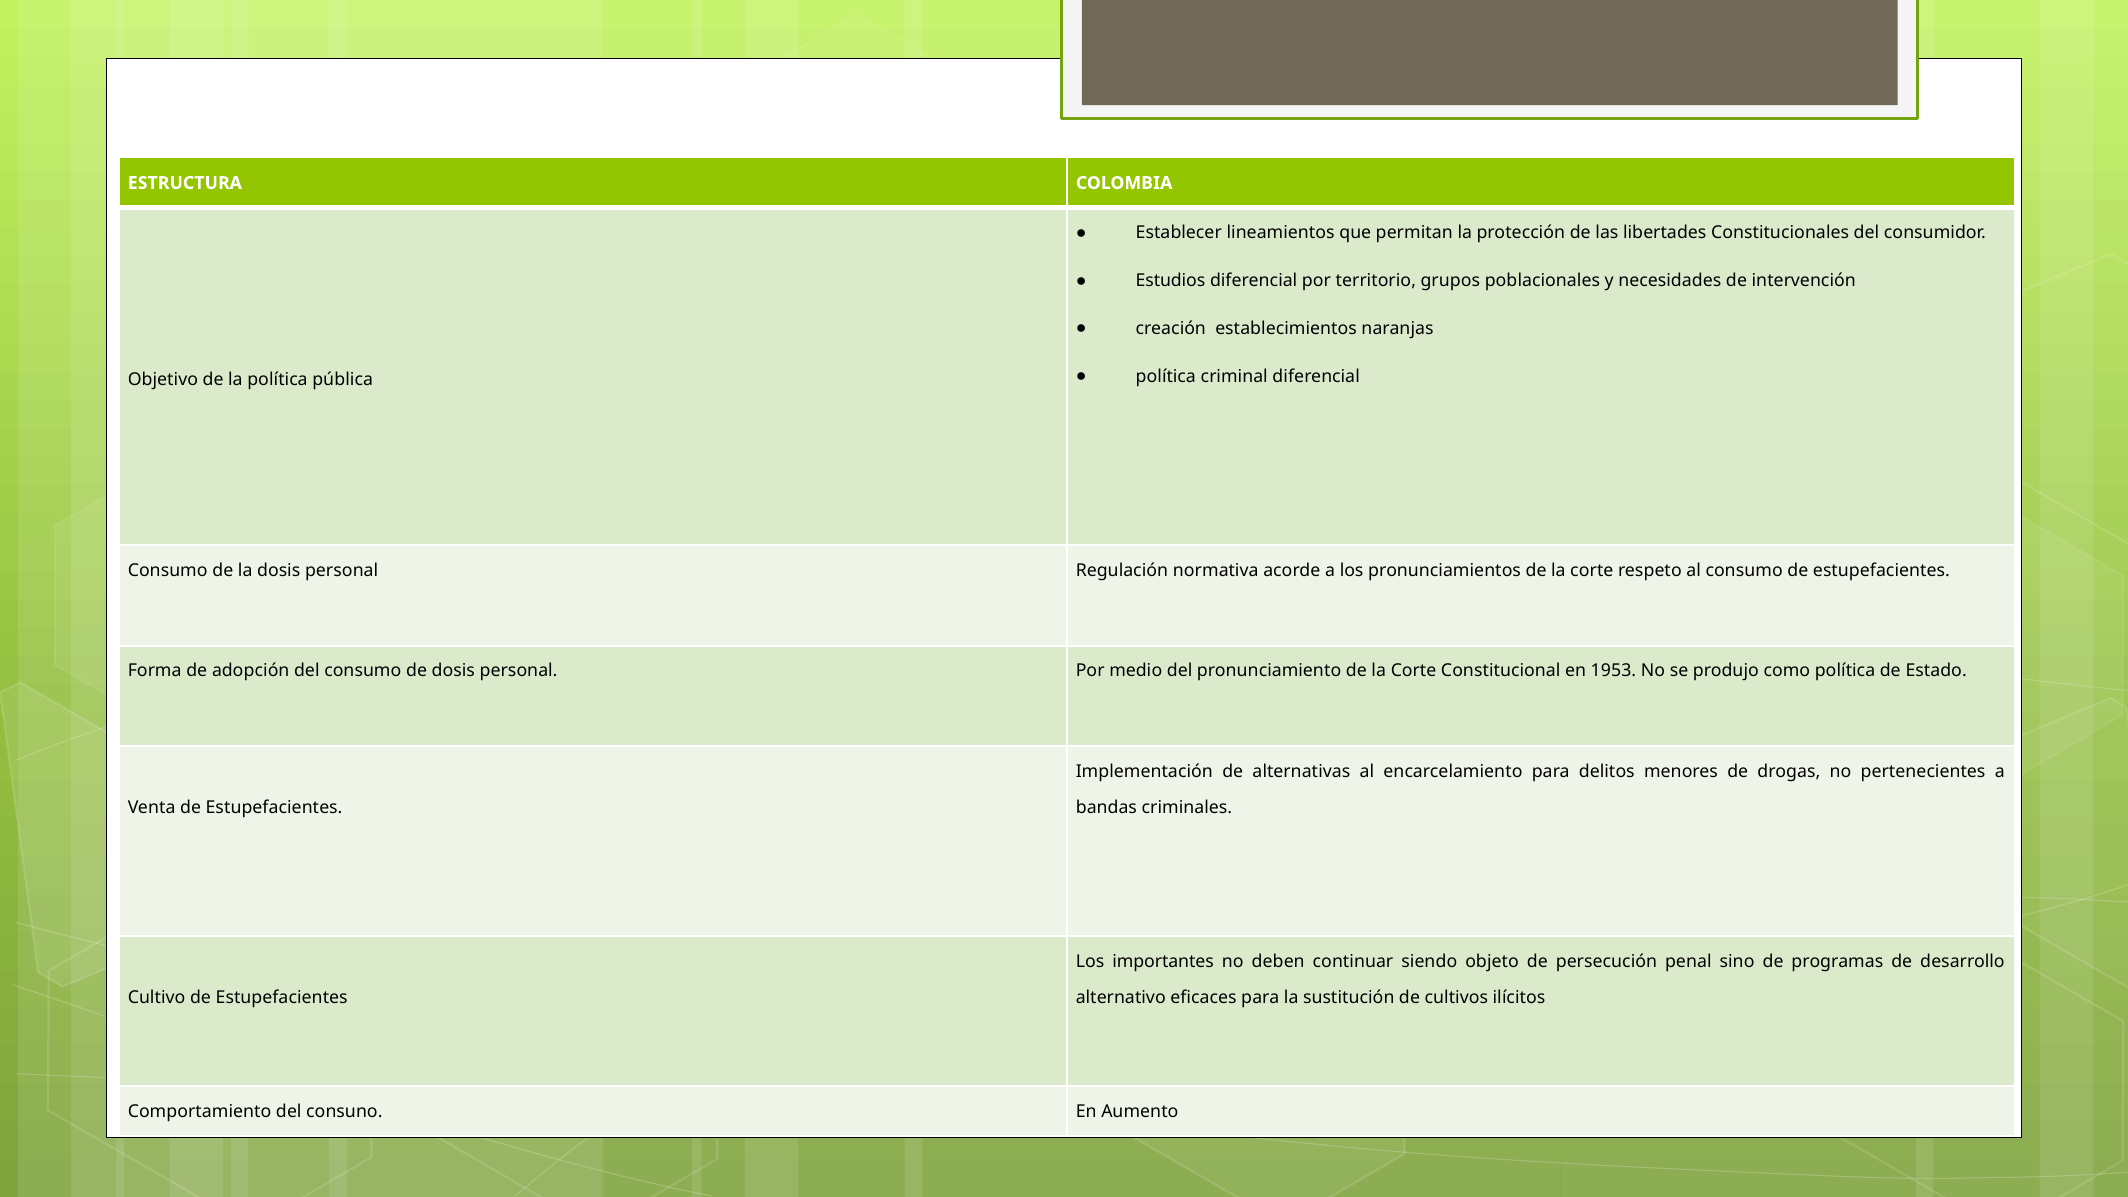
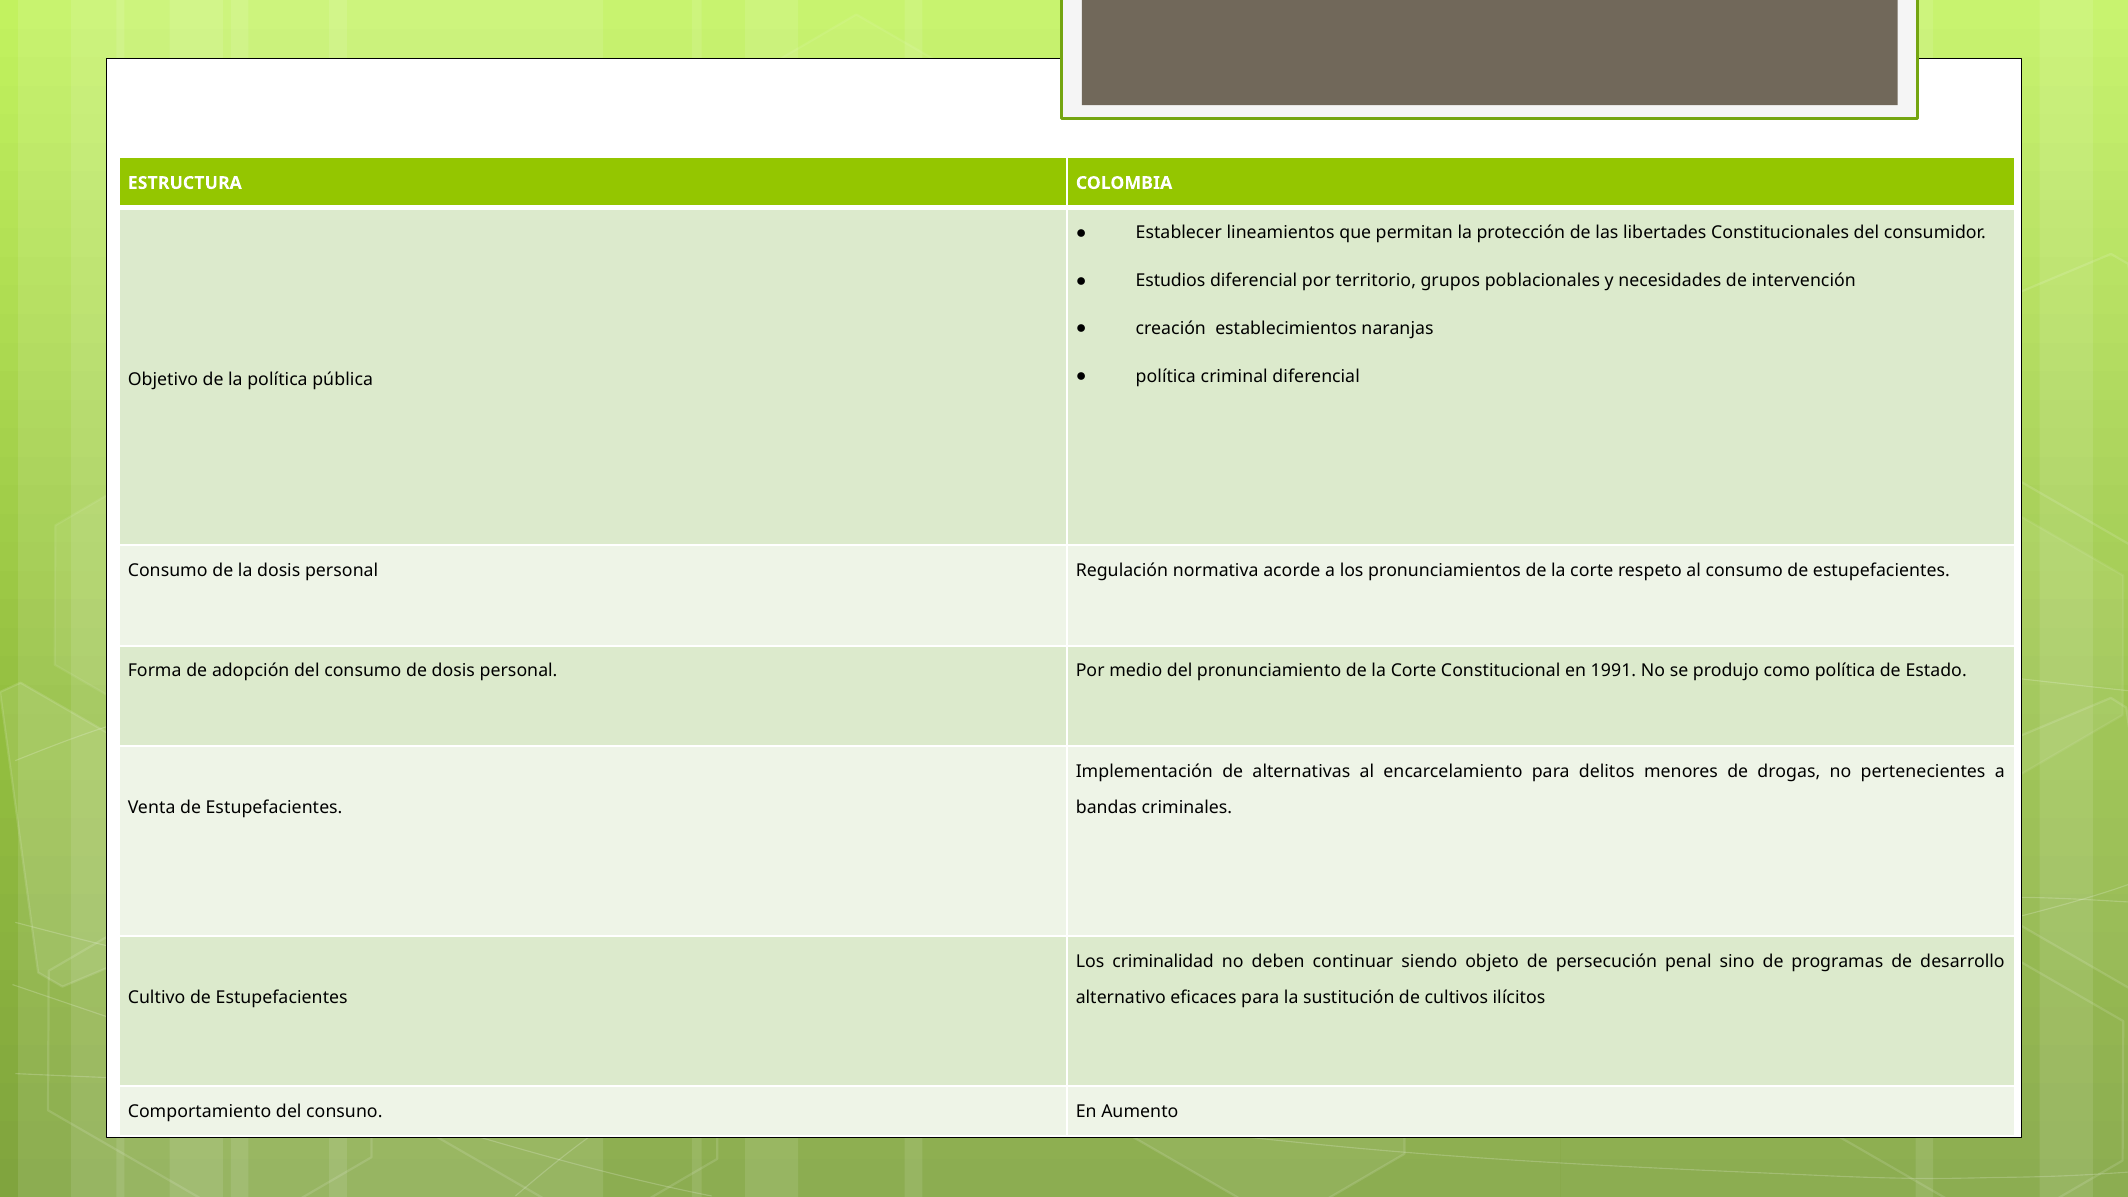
1953: 1953 -> 1991
importantes: importantes -> criminalidad
